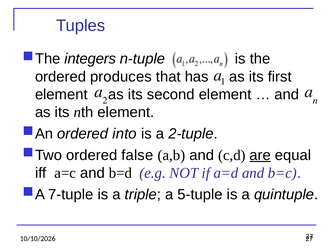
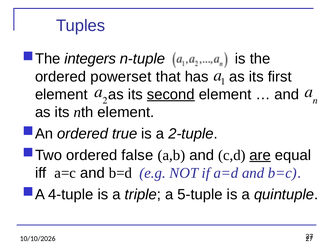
produces: produces -> powerset
second underline: none -> present
into: into -> true
7-tuple: 7-tuple -> 4-tuple
